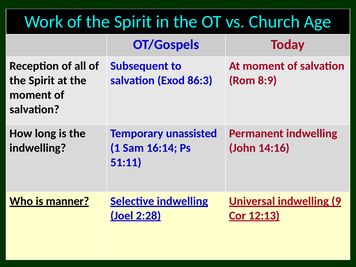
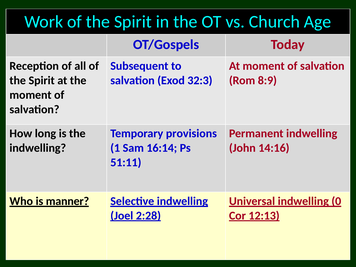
86:3: 86:3 -> 32:3
unassisted: unassisted -> provisions
9: 9 -> 0
